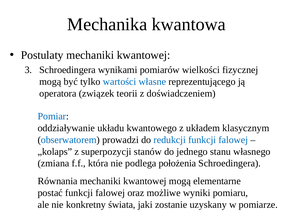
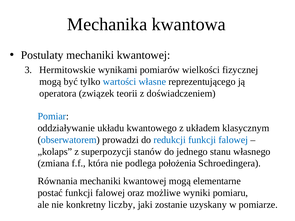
Schroedingera at (67, 70): Schroedingera -> Hermitowskie
świata: świata -> liczby
